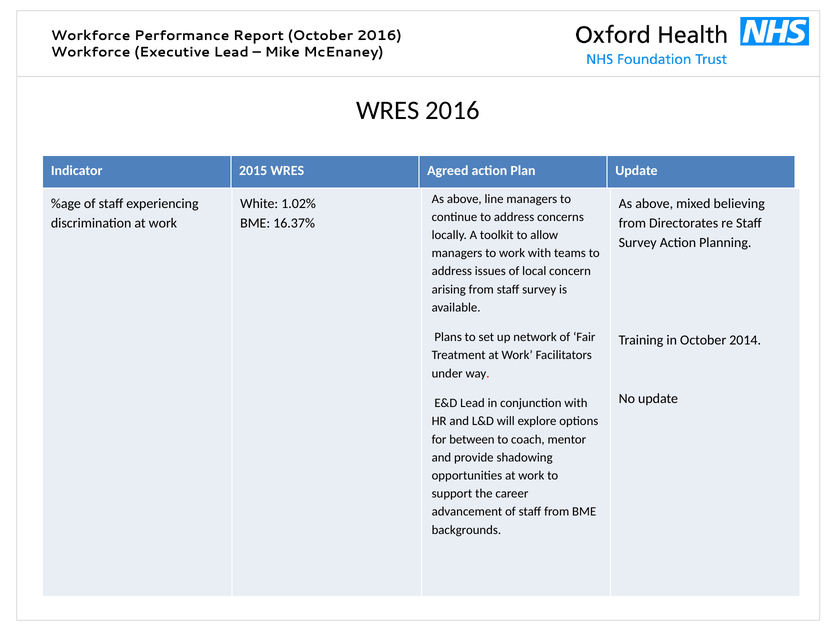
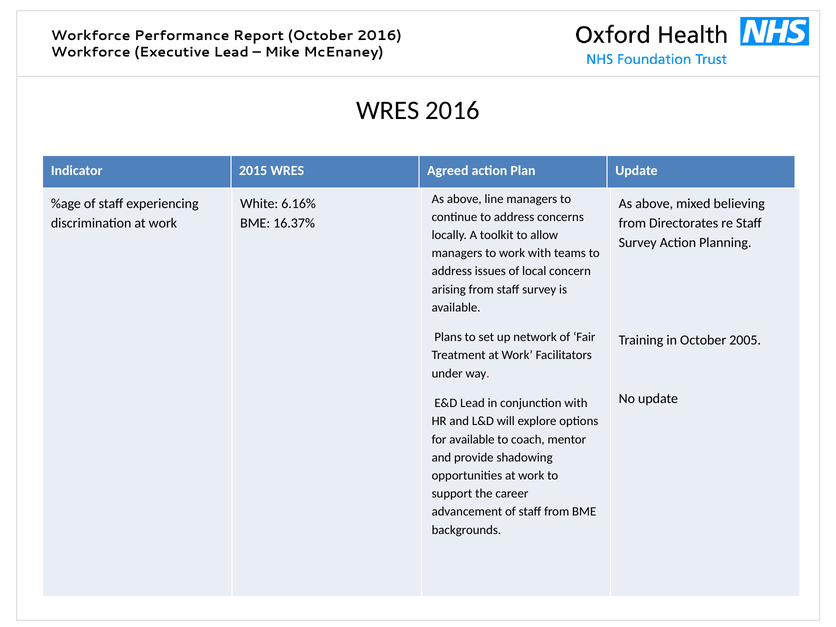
1.02%: 1.02% -> 6.16%
2014: 2014 -> 2005
for between: between -> available
